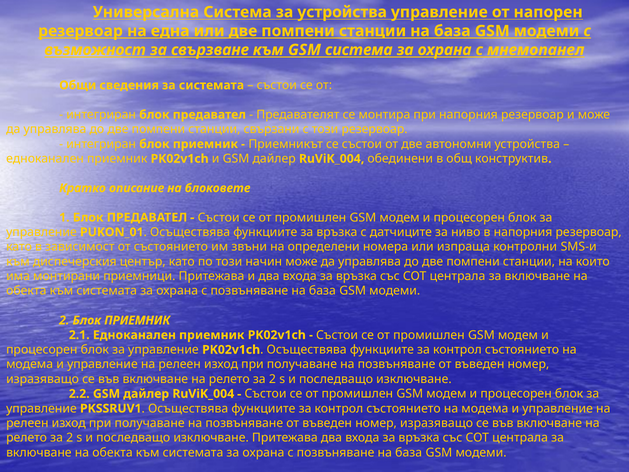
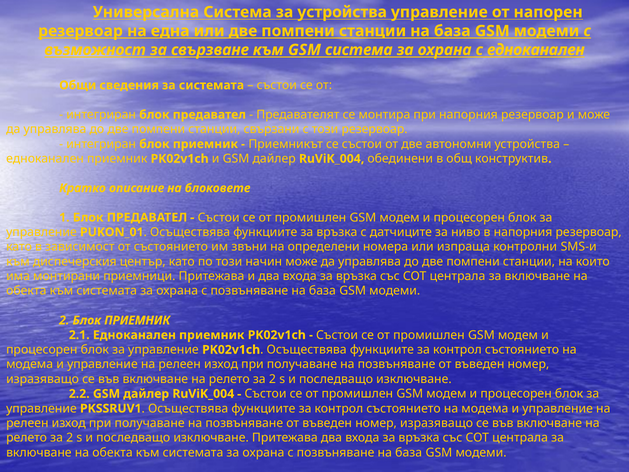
с мнемопанел: мнемопанел -> едноканален
